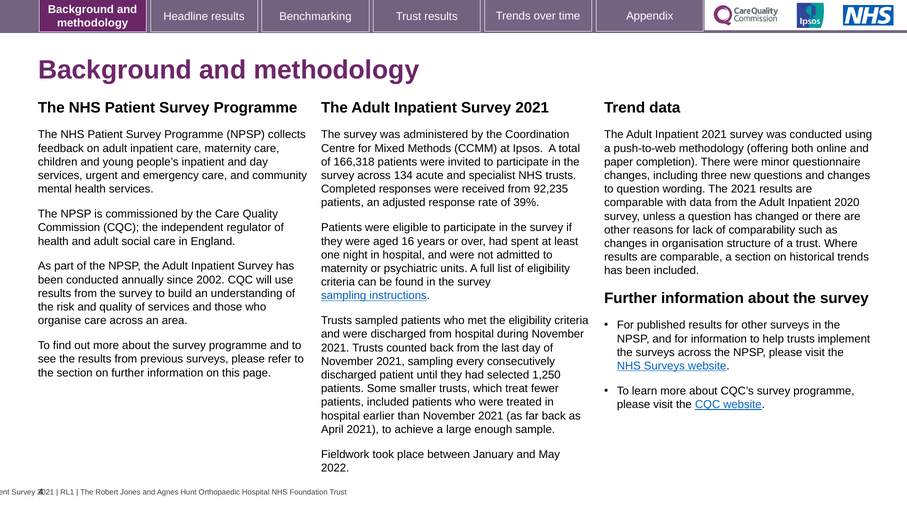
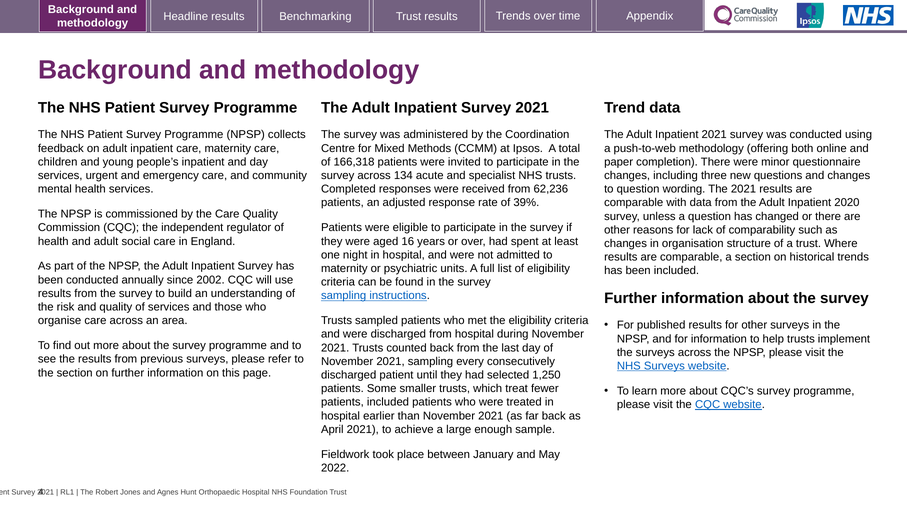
92,235: 92,235 -> 62,236
